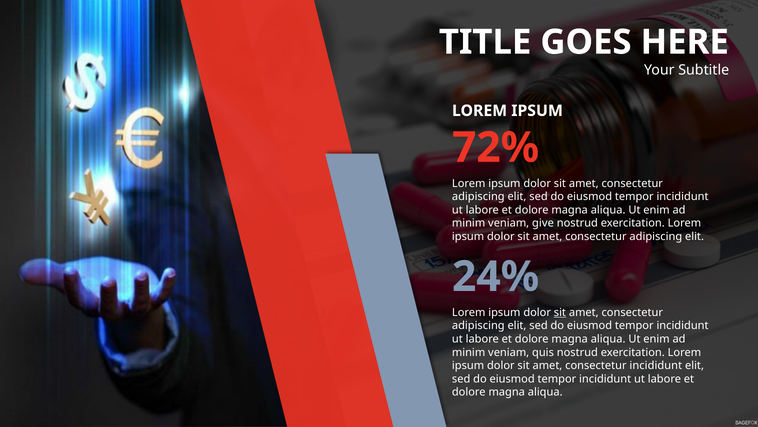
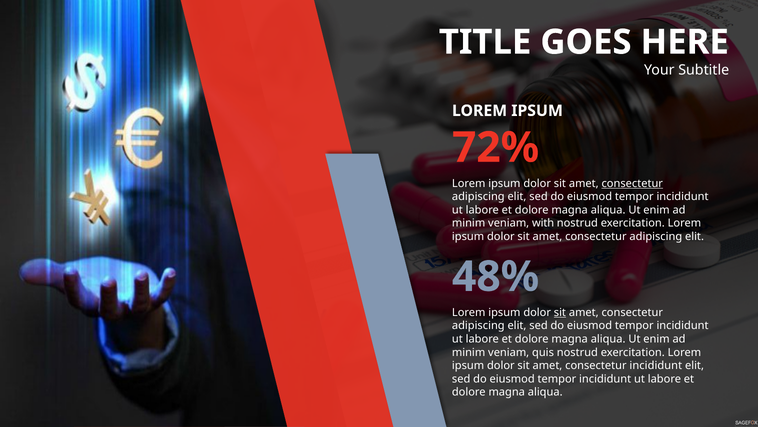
consectetur at (632, 183) underline: none -> present
give: give -> with
24%: 24% -> 48%
